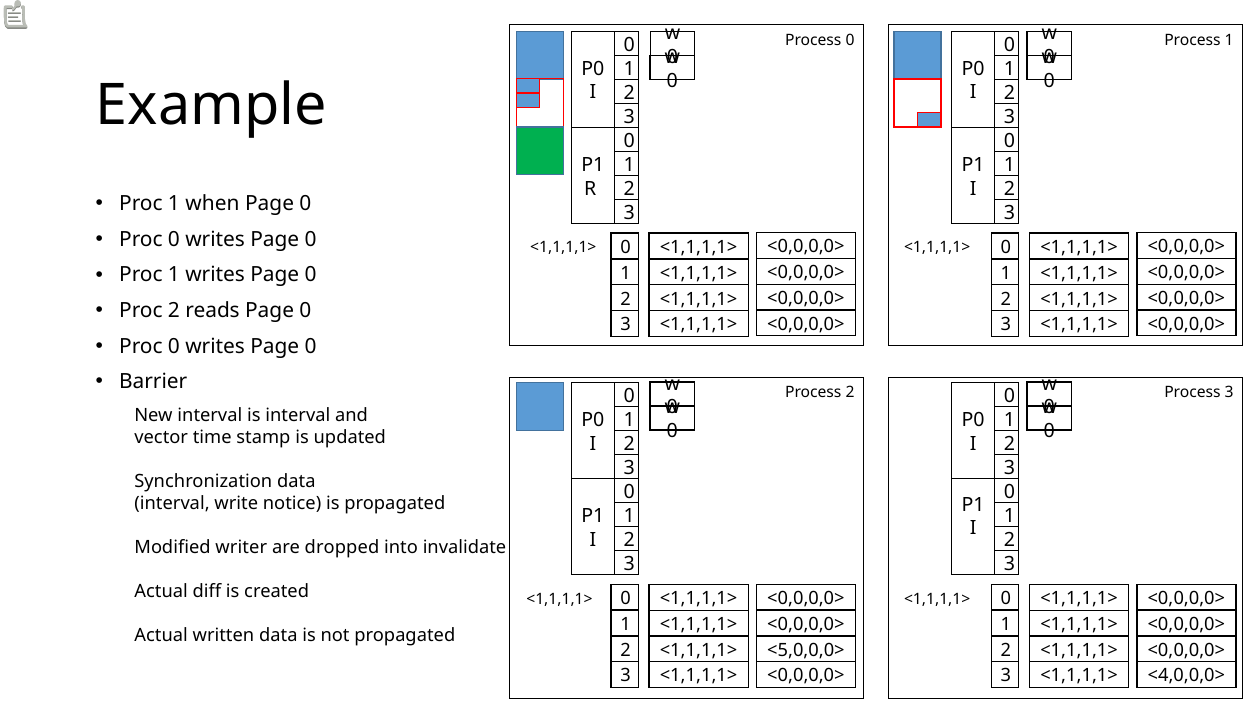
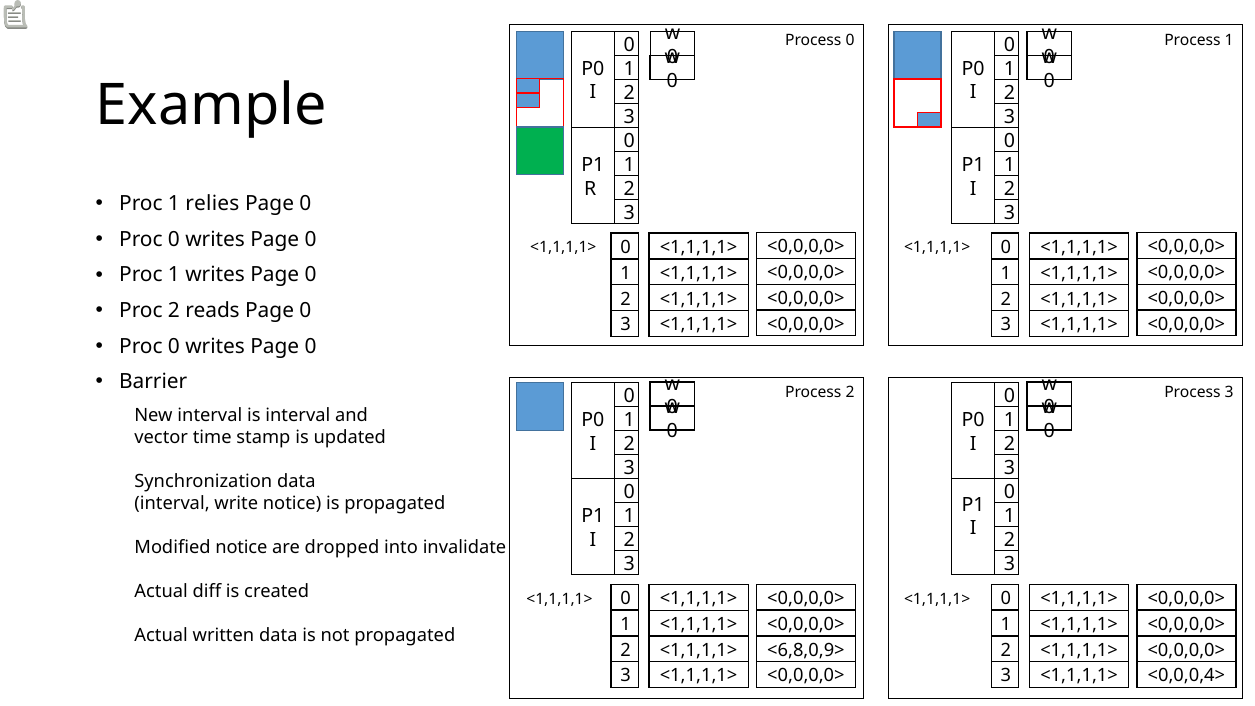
when: when -> relies
Modified writer: writer -> notice
<5,0,0,0>: <5,0,0,0> -> <6,8,0,9>
<4,0,0,0>: <4,0,0,0> -> <0,0,0,4>
